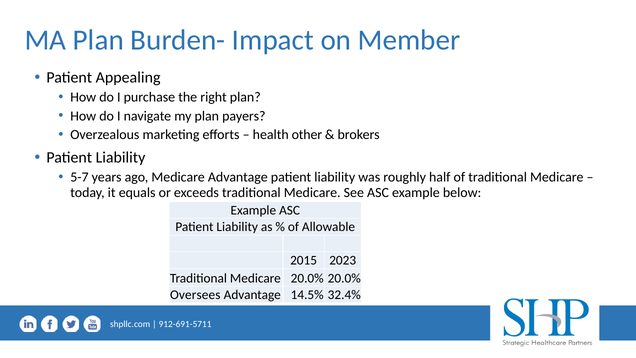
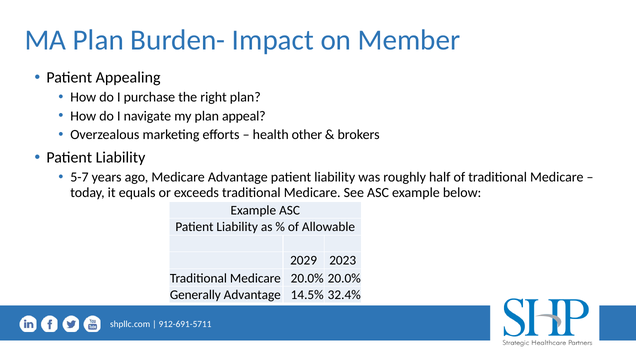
payers: payers -> appeal
2015: 2015 -> 2029
Oversees: Oversees -> Generally
